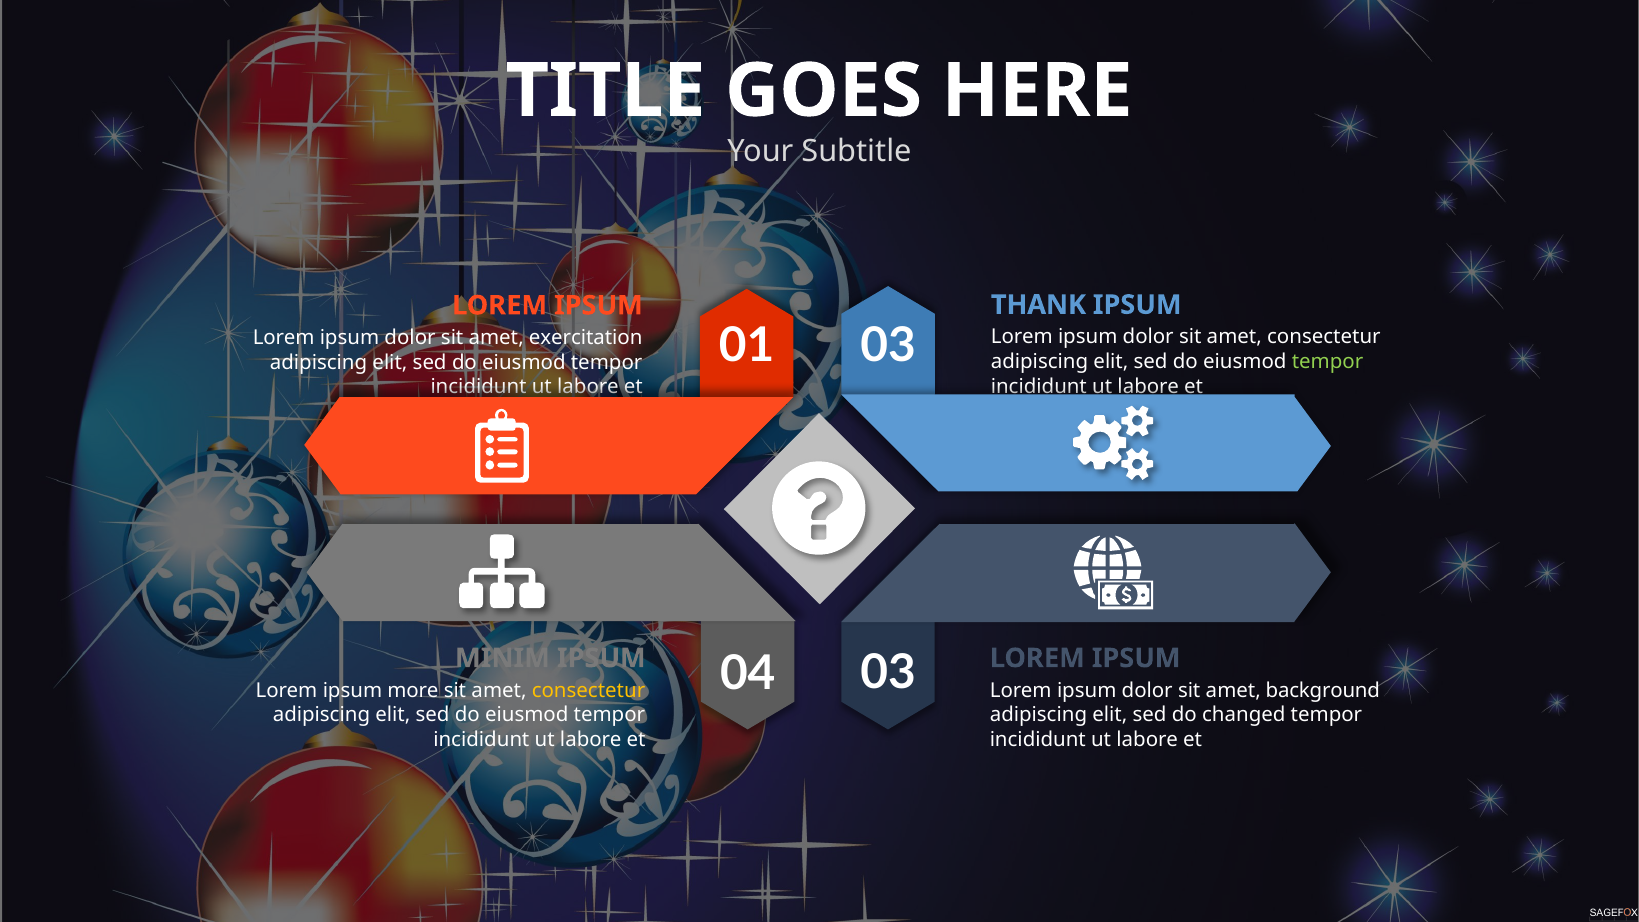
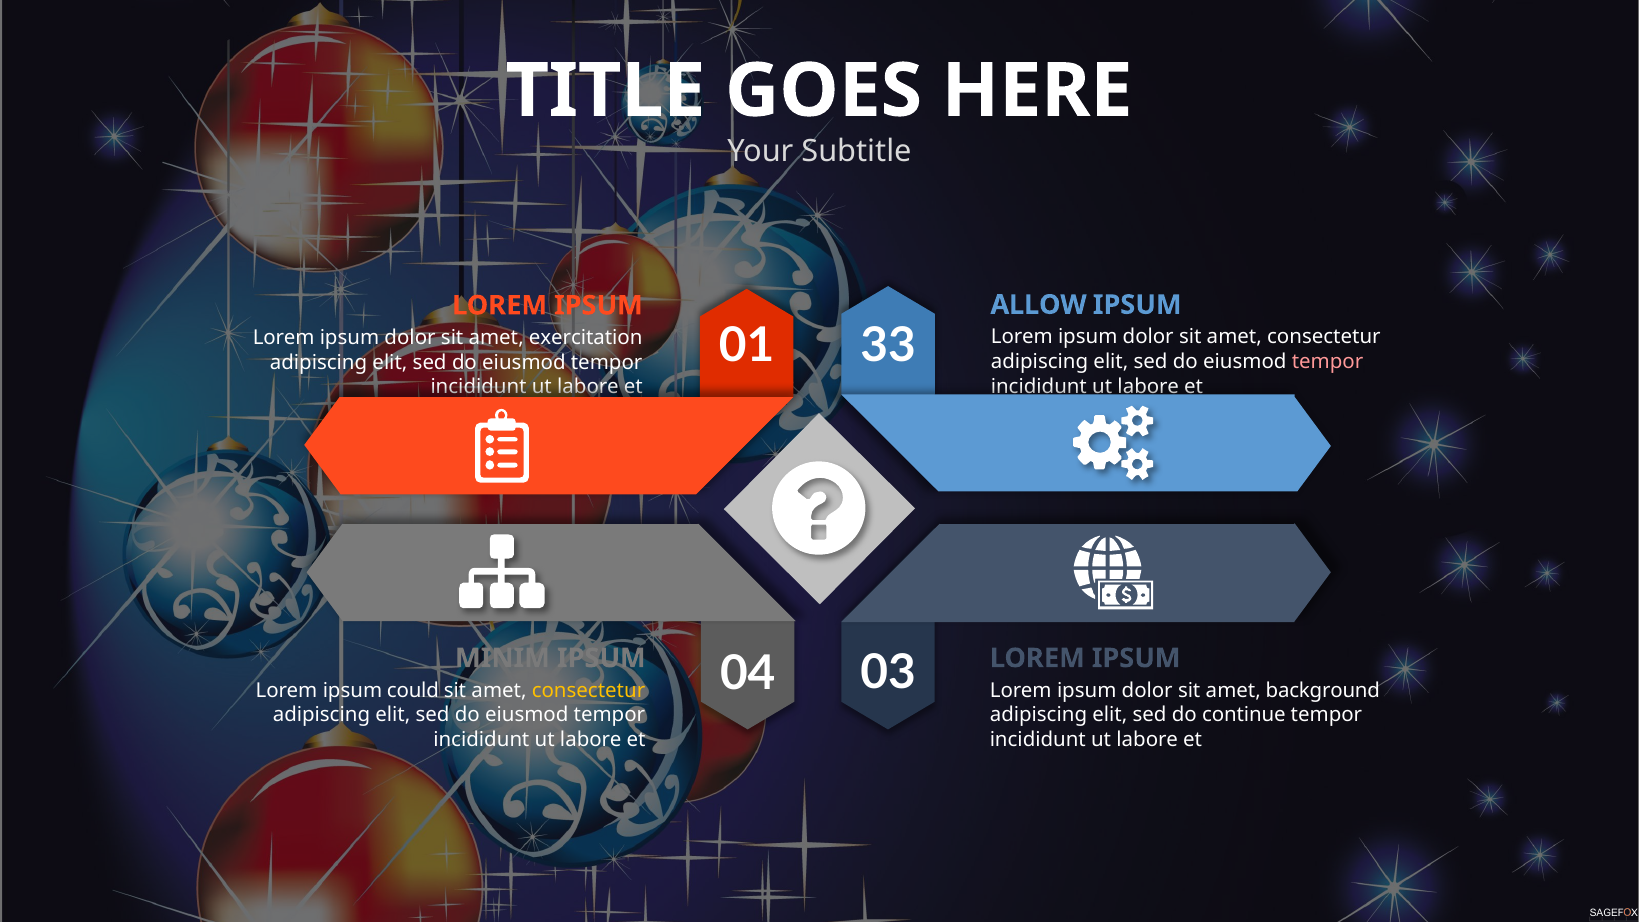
THANK: THANK -> ALLOW
01 03: 03 -> 33
tempor at (1327, 362) colour: light green -> pink
more: more -> could
changed: changed -> continue
